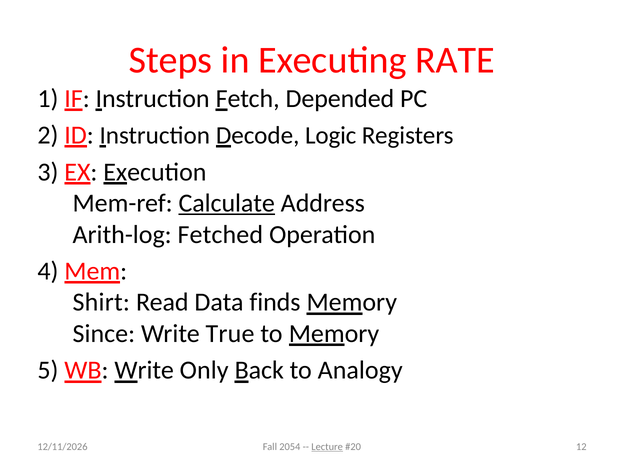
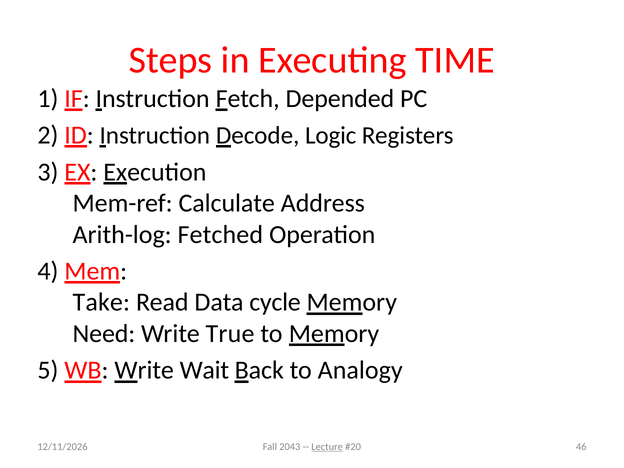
RATE: RATE -> TIME
Calculate underline: present -> none
Shirt: Shirt -> Take
finds: finds -> cycle
Since: Since -> Need
Only: Only -> Wait
2054: 2054 -> 2043
12: 12 -> 46
